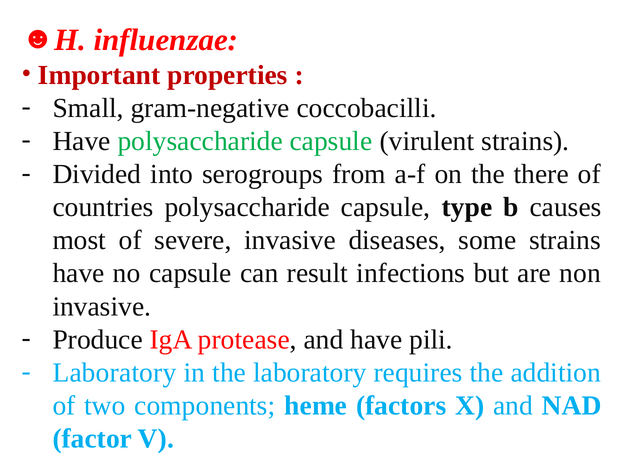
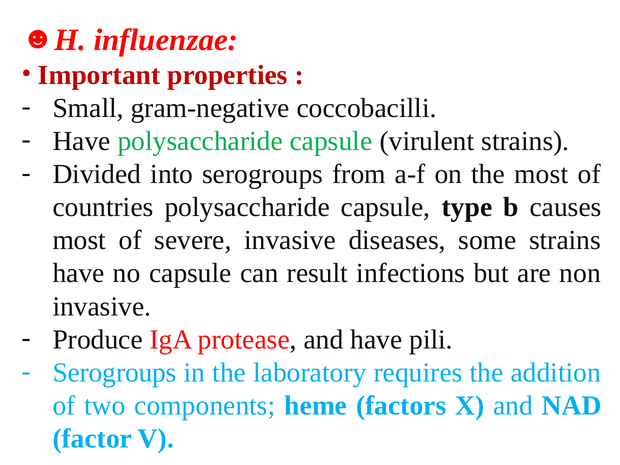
the there: there -> most
Laboratory at (114, 373): Laboratory -> Serogroups
